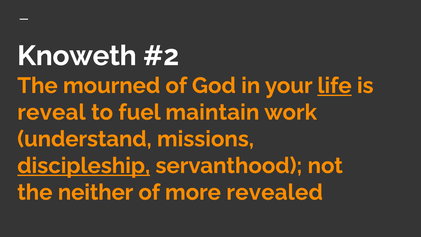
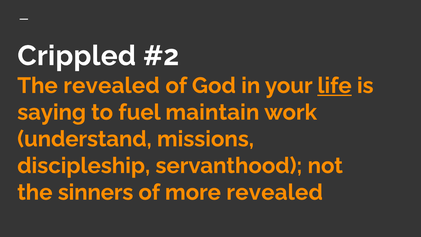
Knoweth: Knoweth -> Crippled
The mourned: mourned -> revealed
reveal: reveal -> saying
discipleship underline: present -> none
neither: neither -> sinners
